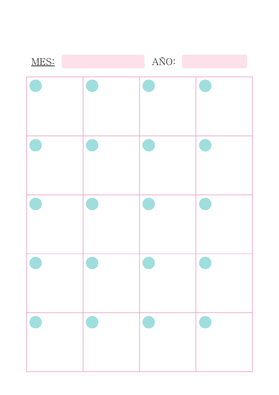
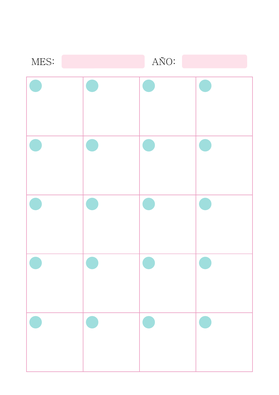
MES underline: present -> none
